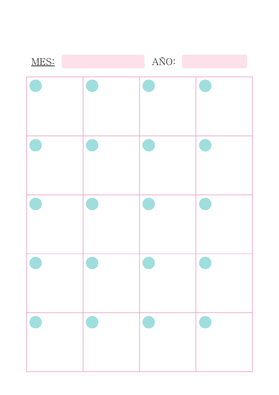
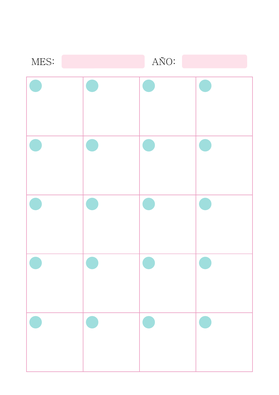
MES underline: present -> none
